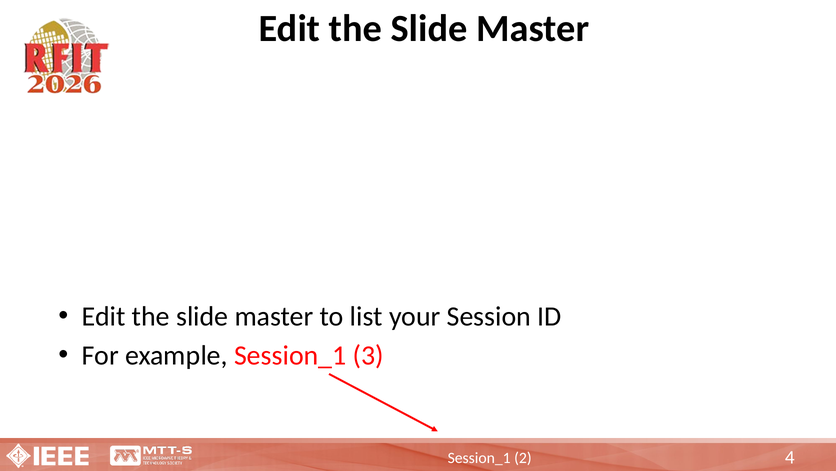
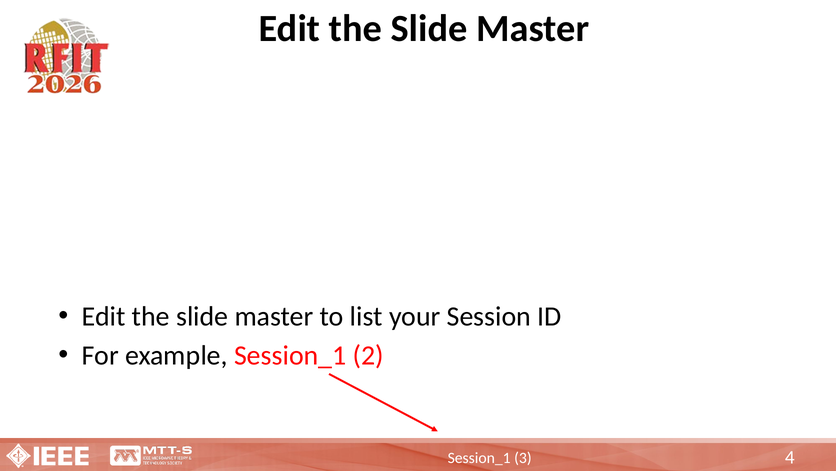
3: 3 -> 2
2: 2 -> 3
